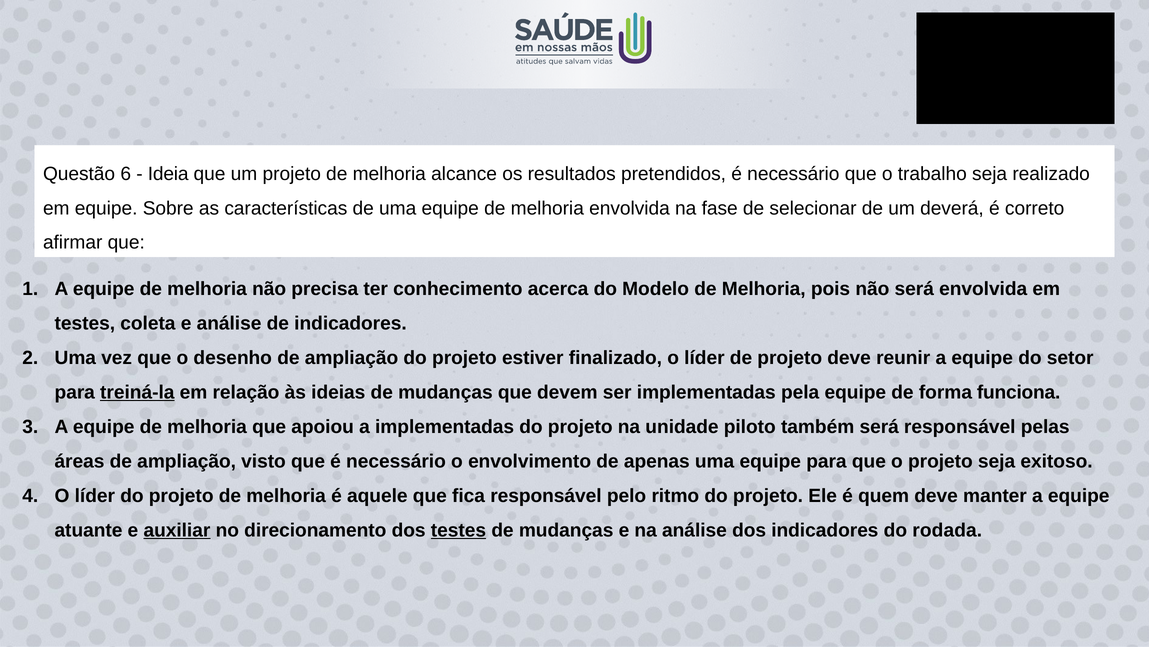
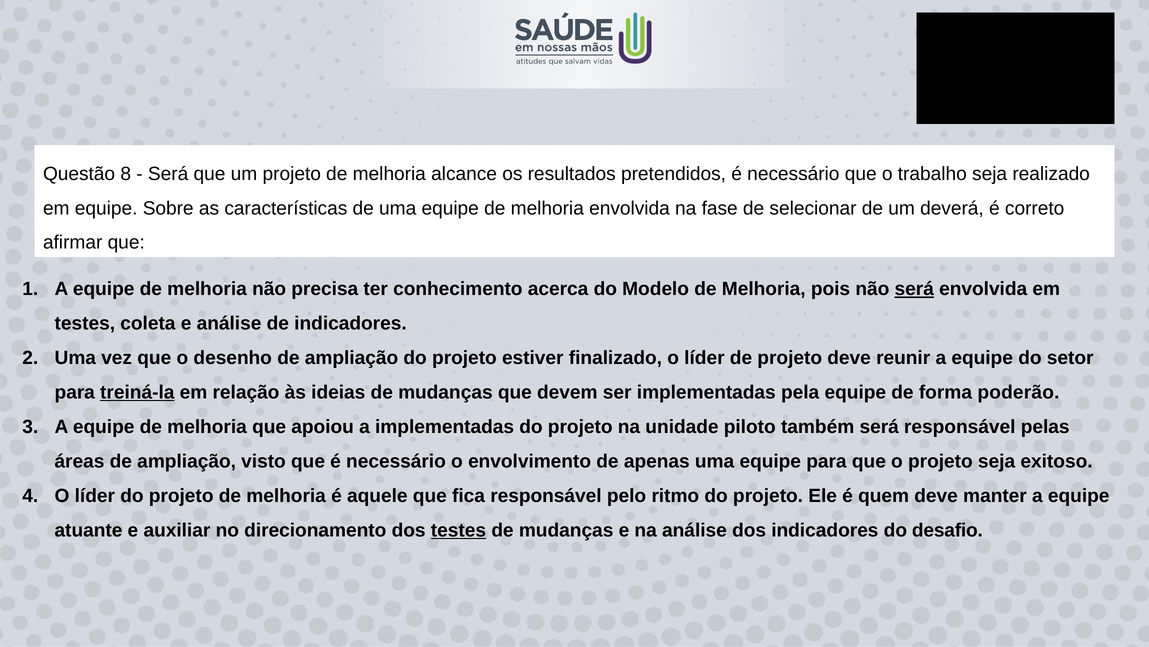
6: 6 -> 8
Ideia at (168, 174): Ideia -> Será
será at (914, 289) underline: none -> present
funciona: funciona -> poderão
auxiliar underline: present -> none
rodada: rodada -> desafio
